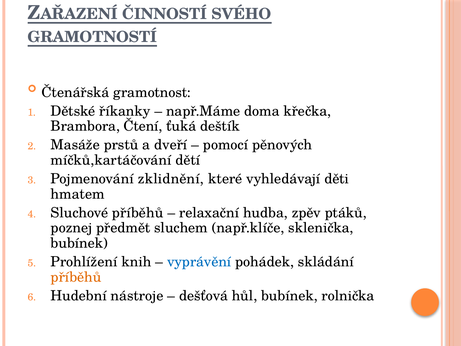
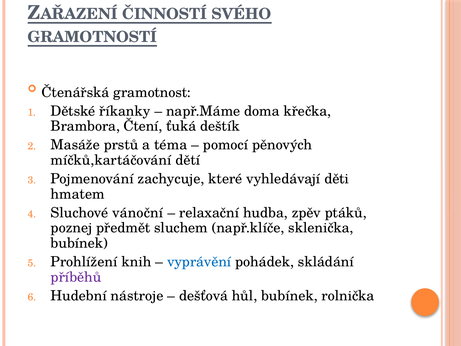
dveří: dveří -> téma
zklidnění: zklidnění -> zachycuje
Sluchové příběhů: příběhů -> vánoční
příběhů at (76, 277) colour: orange -> purple
